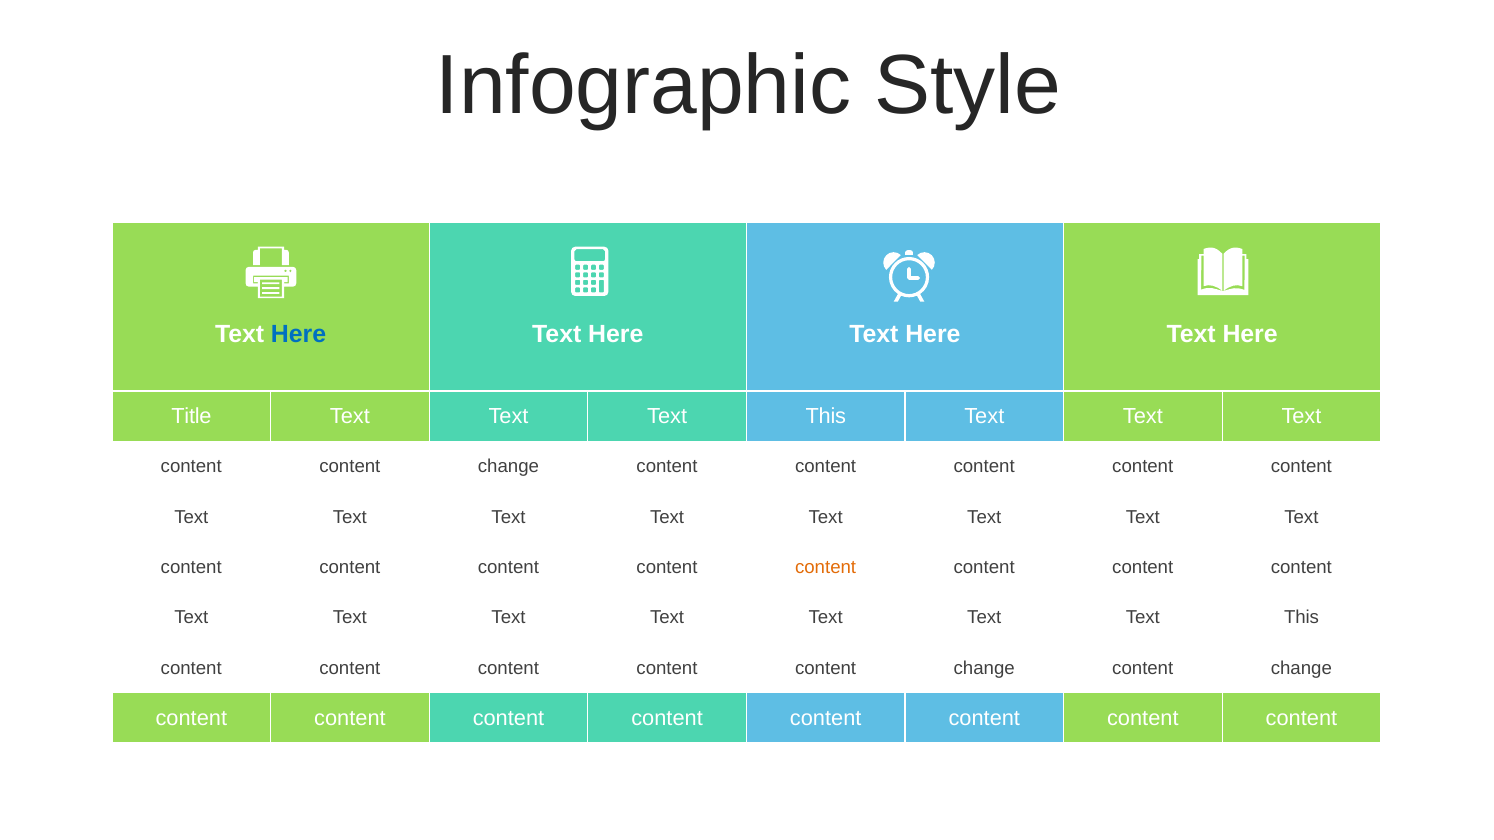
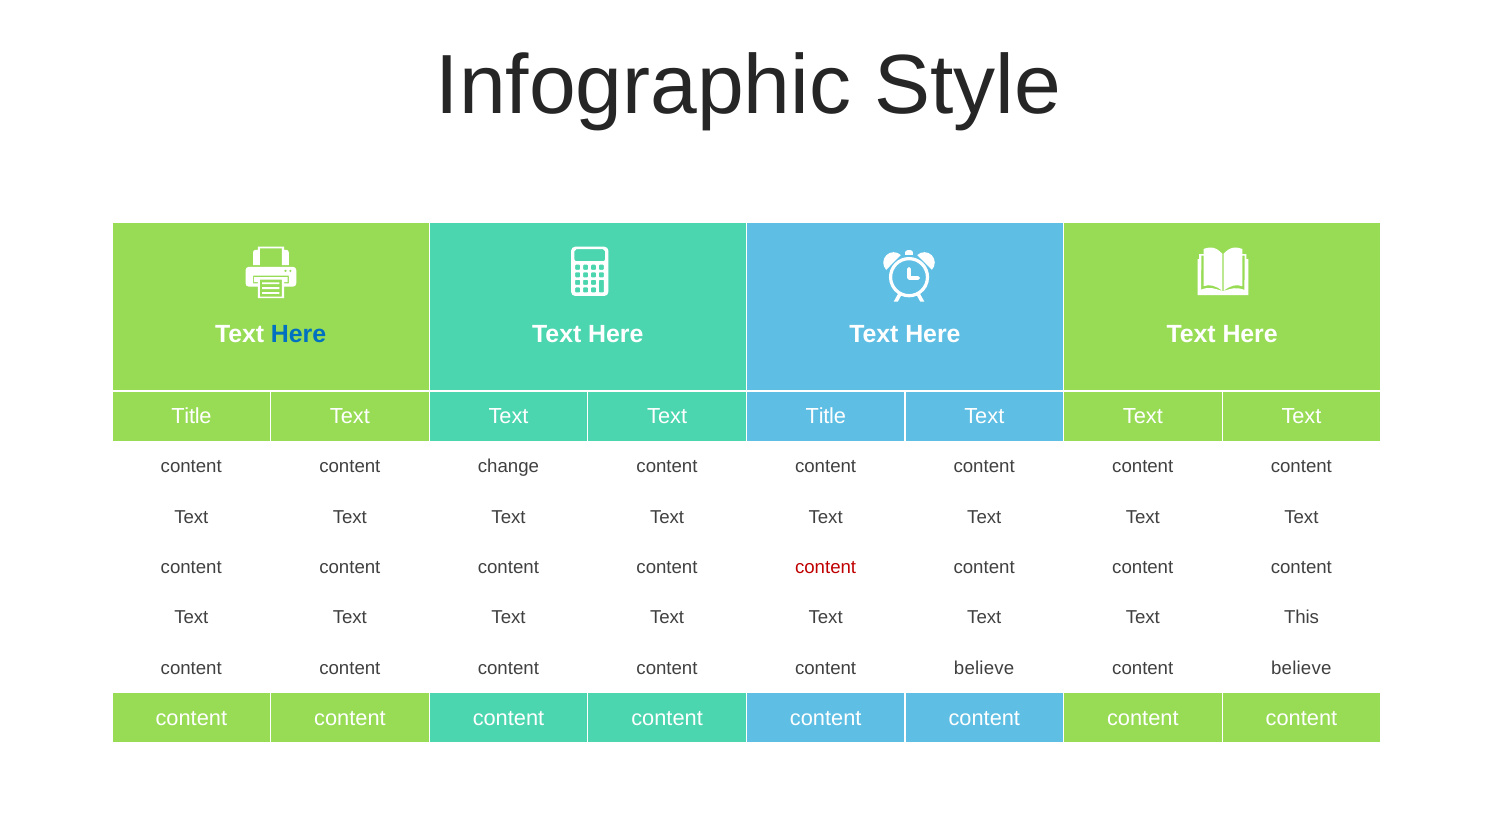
This at (826, 417): This -> Title
content at (826, 568) colour: orange -> red
content content content change: change -> believe
change at (1301, 668): change -> believe
